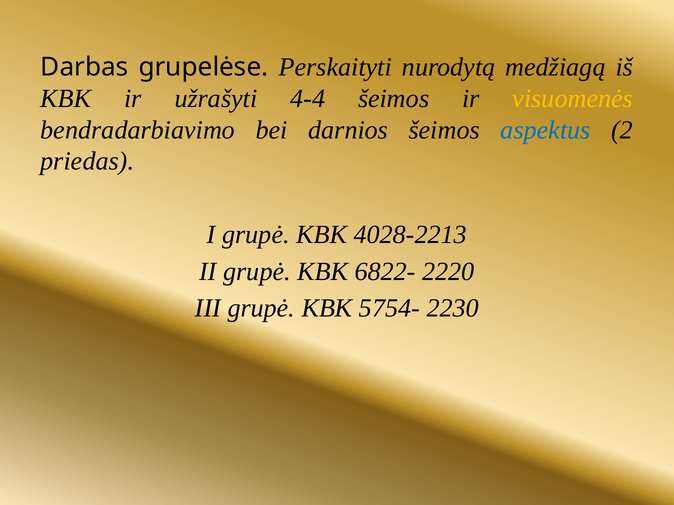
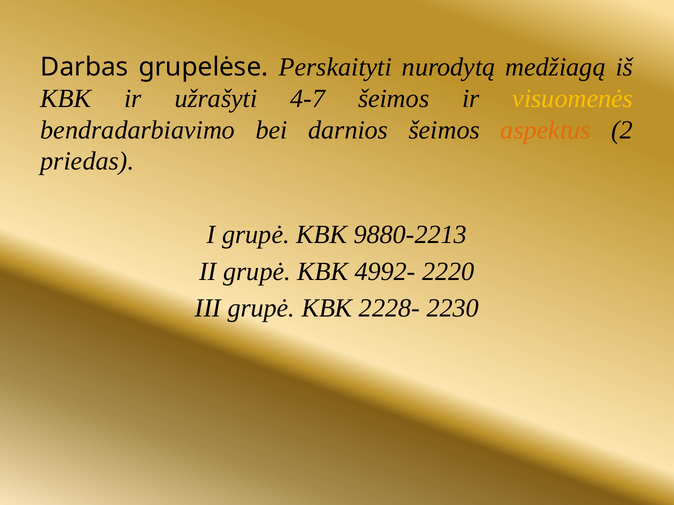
4-4: 4-4 -> 4-7
aspektus colour: blue -> orange
4028-2213: 4028-2213 -> 9880-2213
6822-: 6822- -> 4992-
5754-: 5754- -> 2228-
